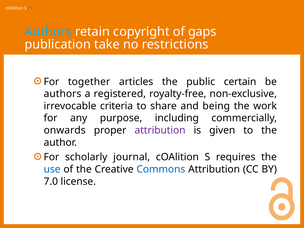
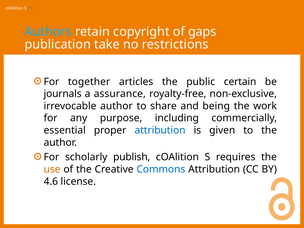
authors at (63, 94): authors -> journals
registered: registered -> assurance
irrevocable criteria: criteria -> author
onwards: onwards -> essential
attribution at (160, 130) colour: purple -> blue
journal: journal -> publish
use colour: blue -> orange
7.0: 7.0 -> 4.6
